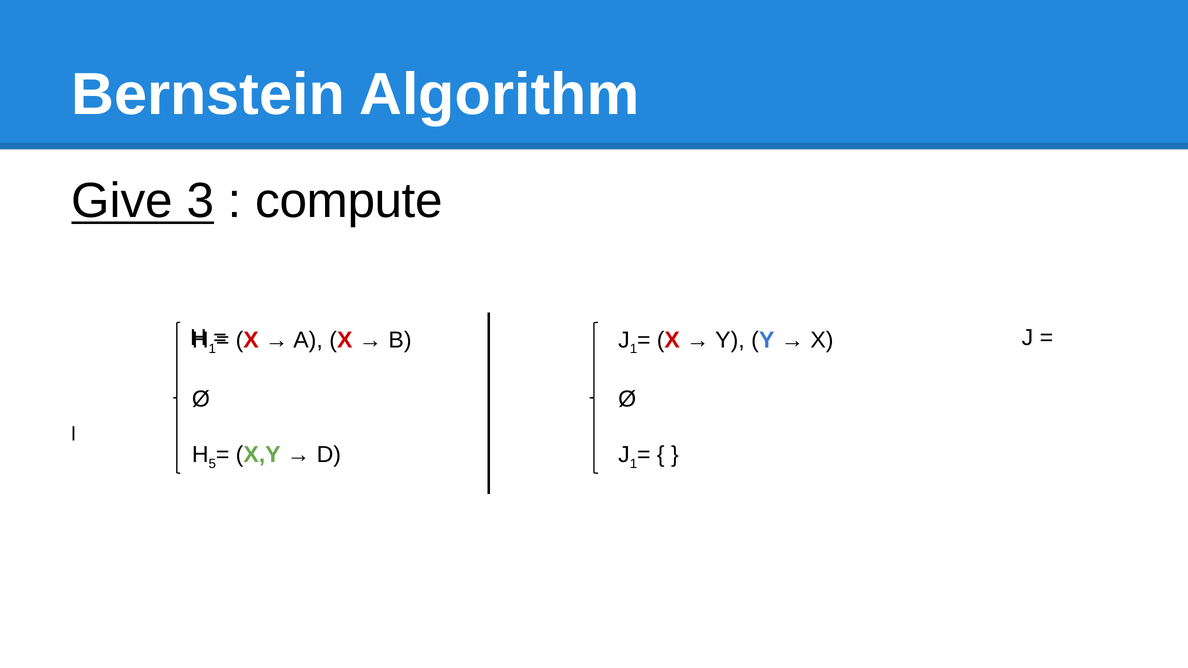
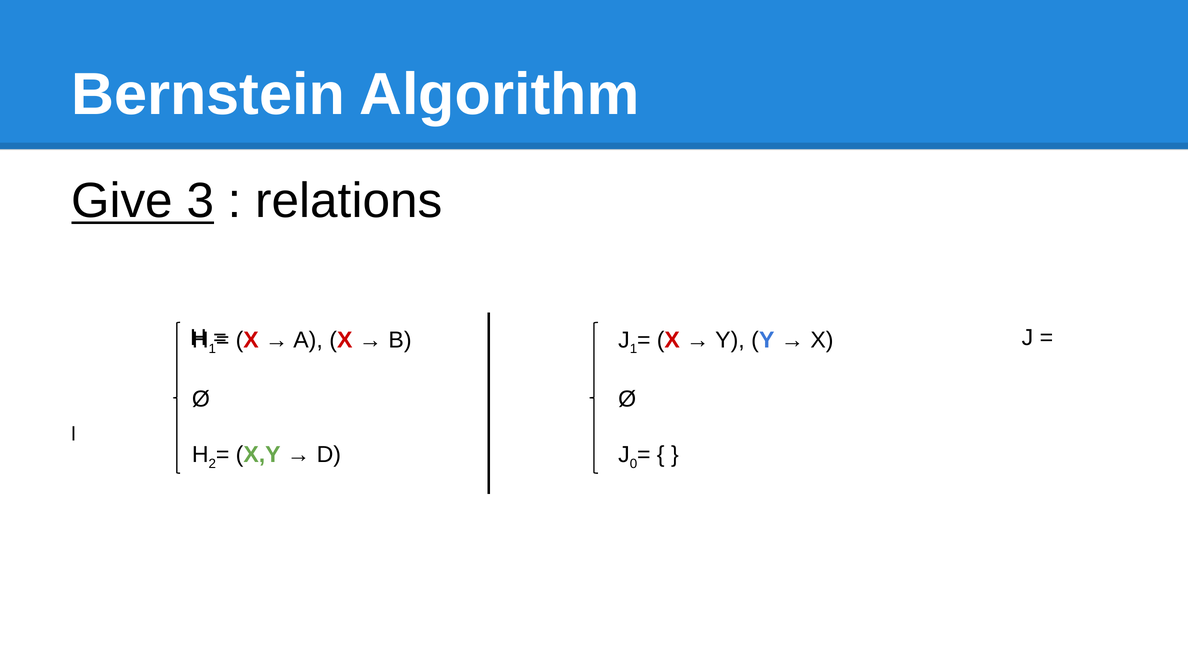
compute: compute -> relations
5: 5 -> 2
1 at (633, 464): 1 -> 0
